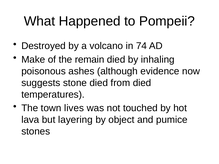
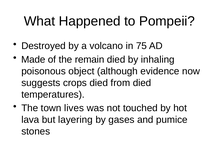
74: 74 -> 75
Make: Make -> Made
ashes: ashes -> object
stone: stone -> crops
object: object -> gases
